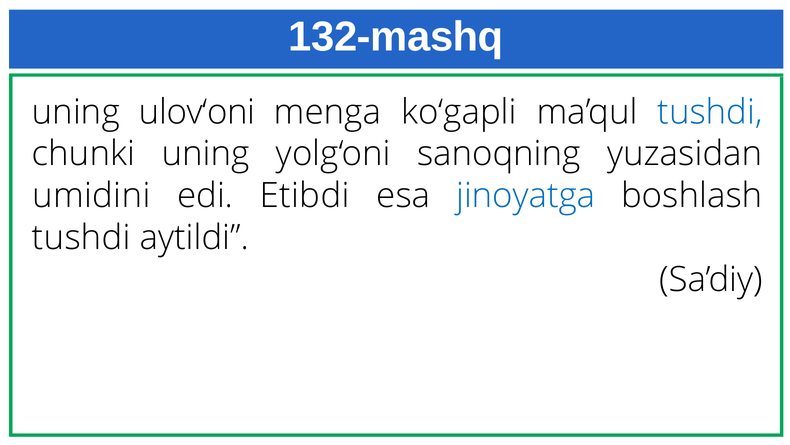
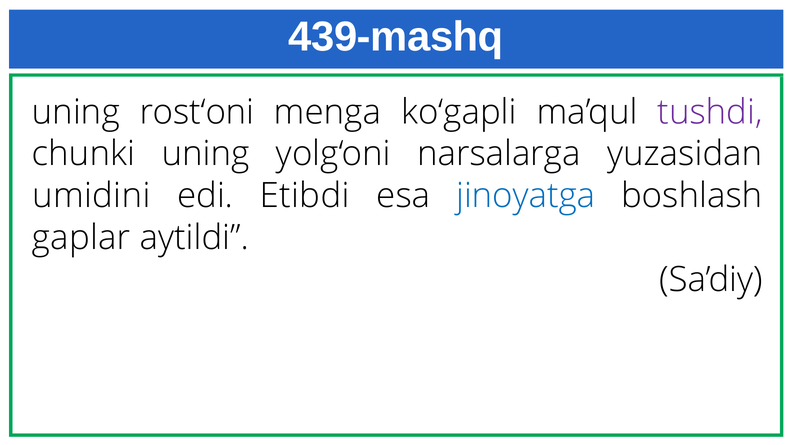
132-mashq: 132-mashq -> 439-mashq
ulov‘oni: ulov‘oni -> rost‘oni
tushdi at (710, 112) colour: blue -> purple
sanoqning: sanoqning -> narsalarga
tushdi at (81, 237): tushdi -> gaplar
